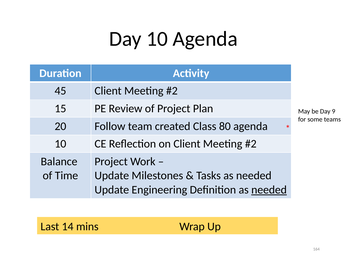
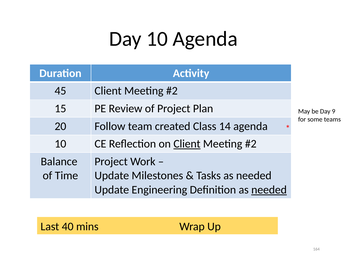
80: 80 -> 14
Client at (187, 143) underline: none -> present
14: 14 -> 40
